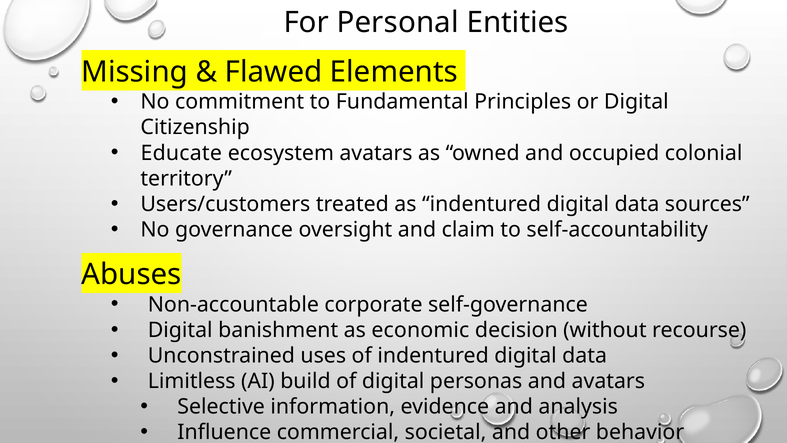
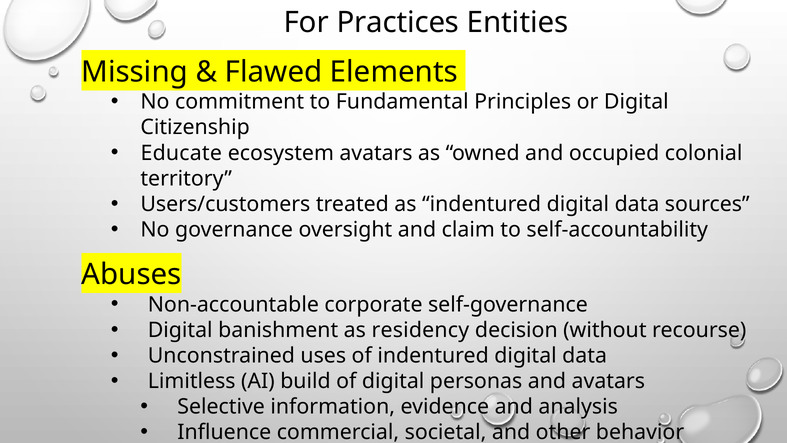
Personal: Personal -> Practices
economic: economic -> residency
